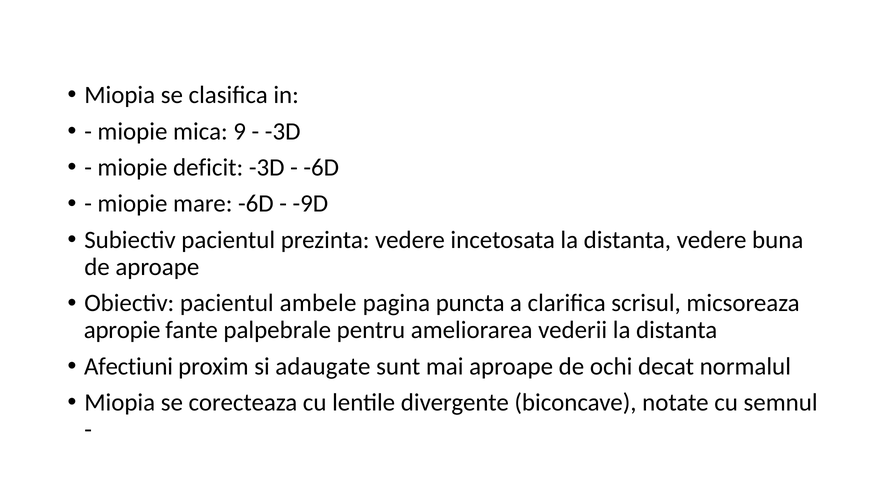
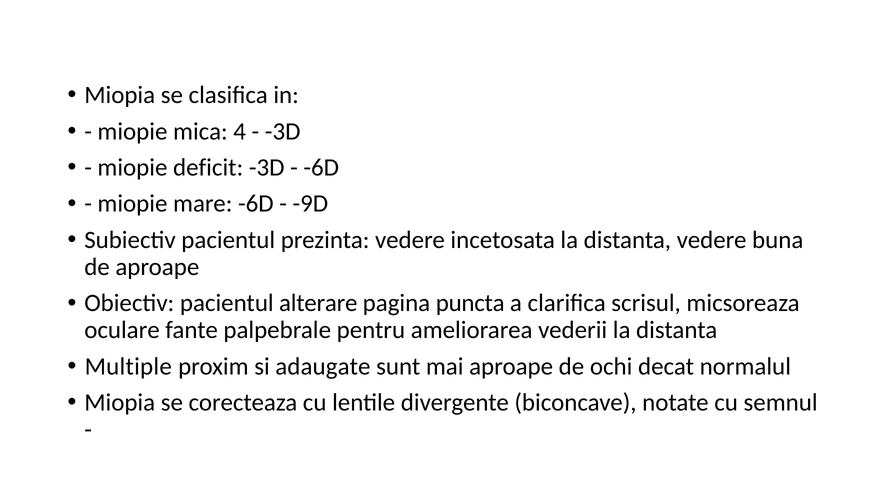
9: 9 -> 4
ambele: ambele -> alterare
apropie: apropie -> oculare
Afectiuni: Afectiuni -> Multiple
